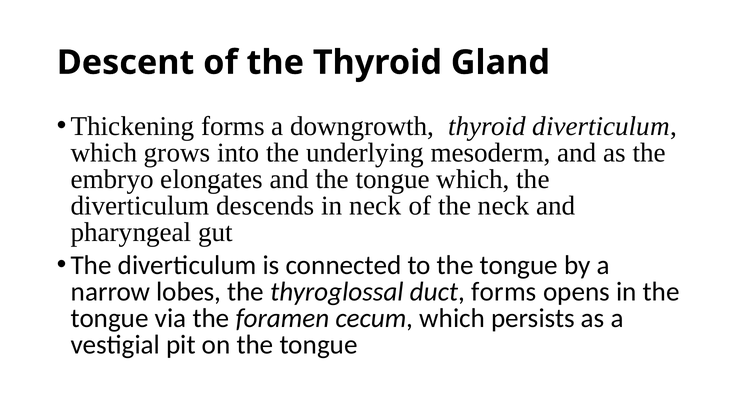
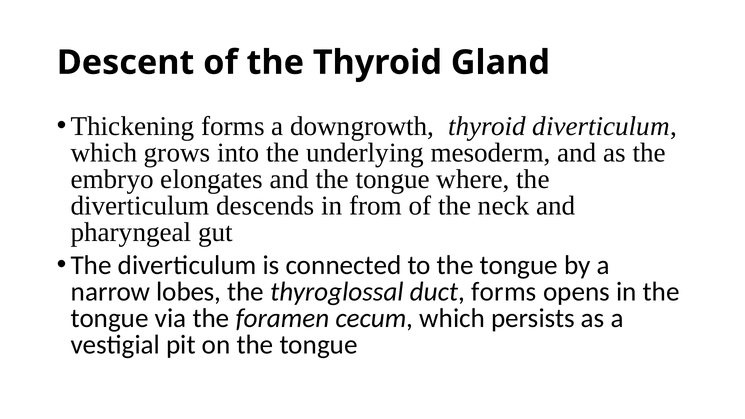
tongue which: which -> where
in neck: neck -> from
